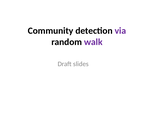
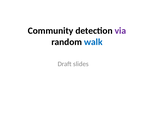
walk colour: purple -> blue
